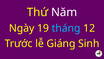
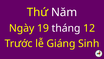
tháng colour: light blue -> white
